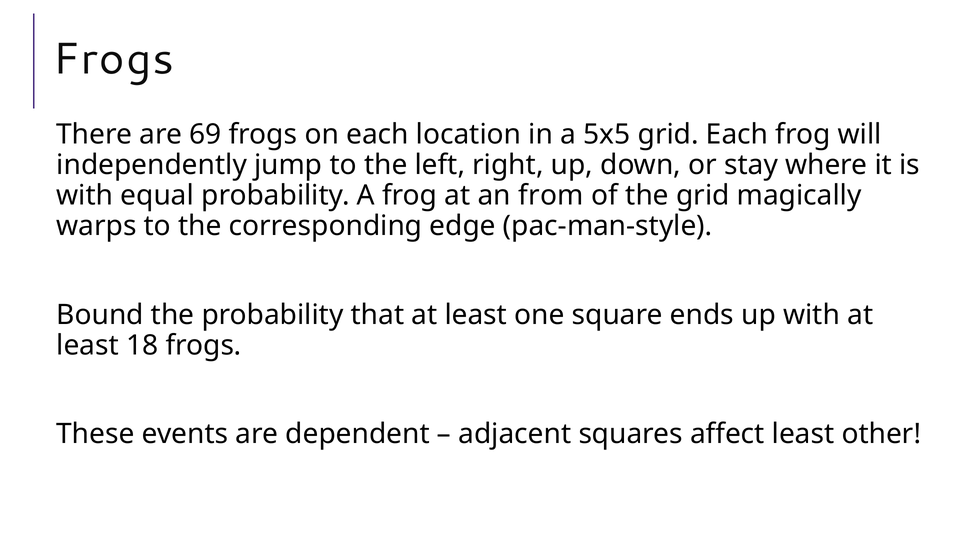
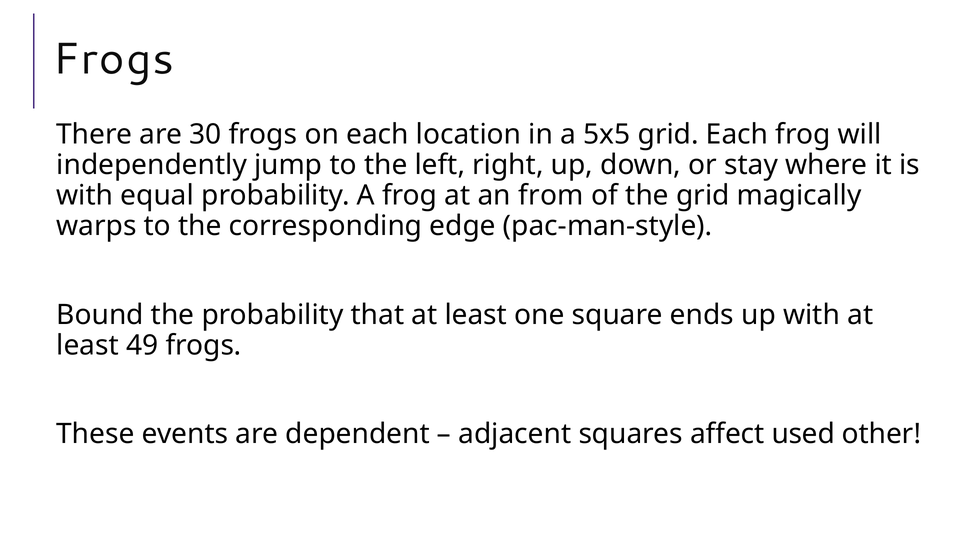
69: 69 -> 30
18: 18 -> 49
affect least: least -> used
